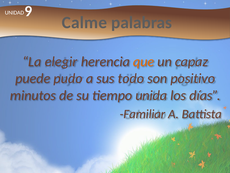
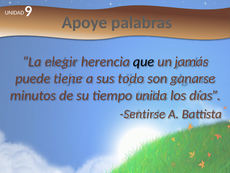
Calme: Calme -> Apoye
que colour: orange -> black
capaz: capaz -> jamás
pudo: pudo -> tiene
positivo: positivo -> ganarse
Familiar: Familiar -> Sentirse
